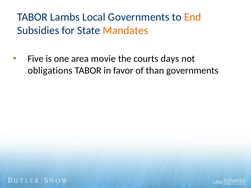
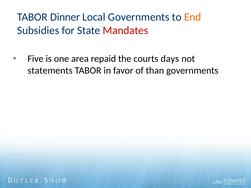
Lambs: Lambs -> Dinner
Mandates colour: orange -> red
movie: movie -> repaid
obligations: obligations -> statements
